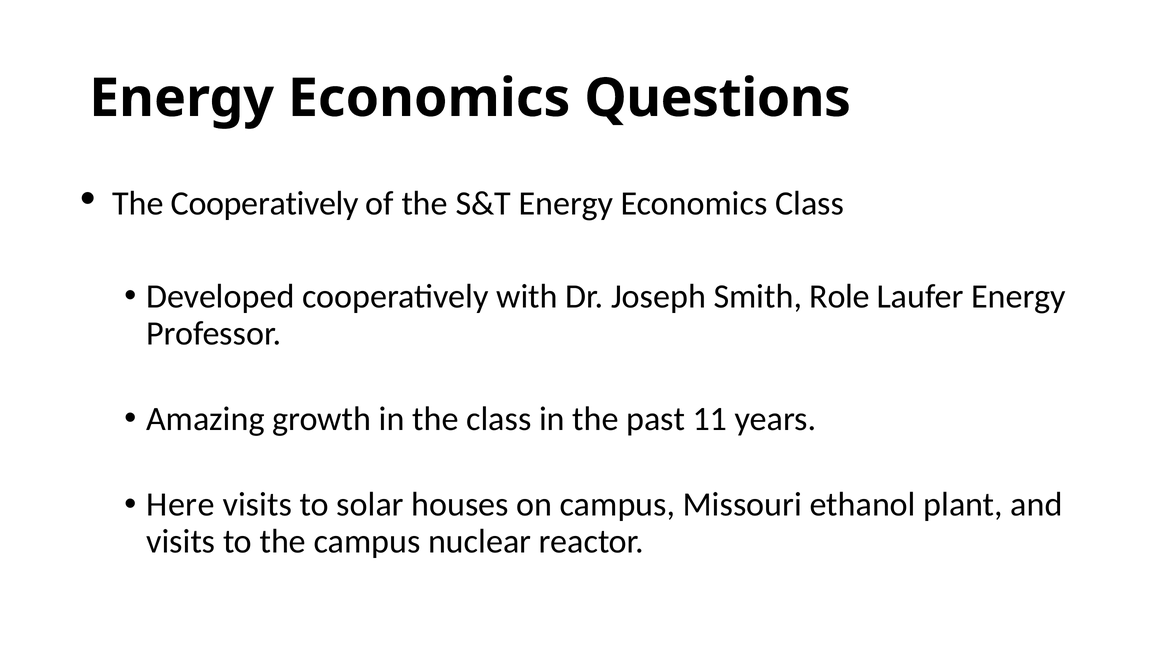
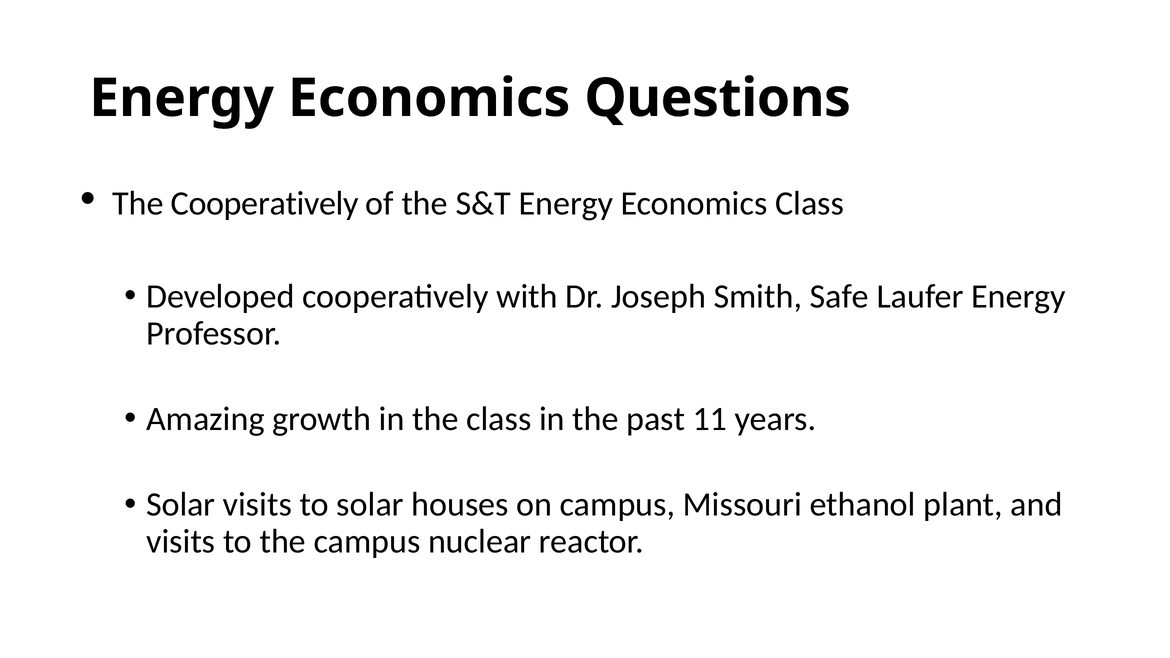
Role: Role -> Safe
Here at (181, 505): Here -> Solar
